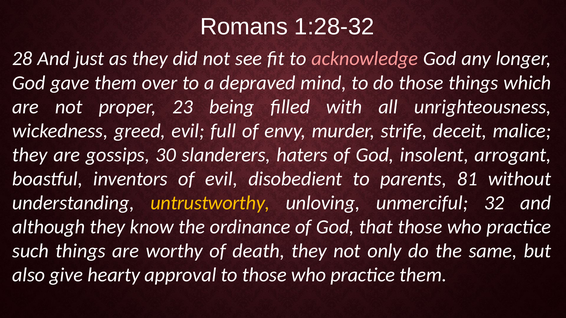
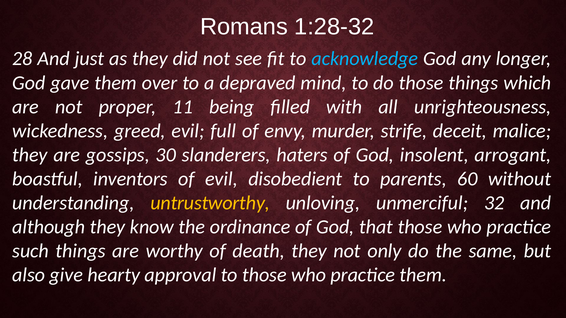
acknowledge colour: pink -> light blue
23: 23 -> 11
81: 81 -> 60
